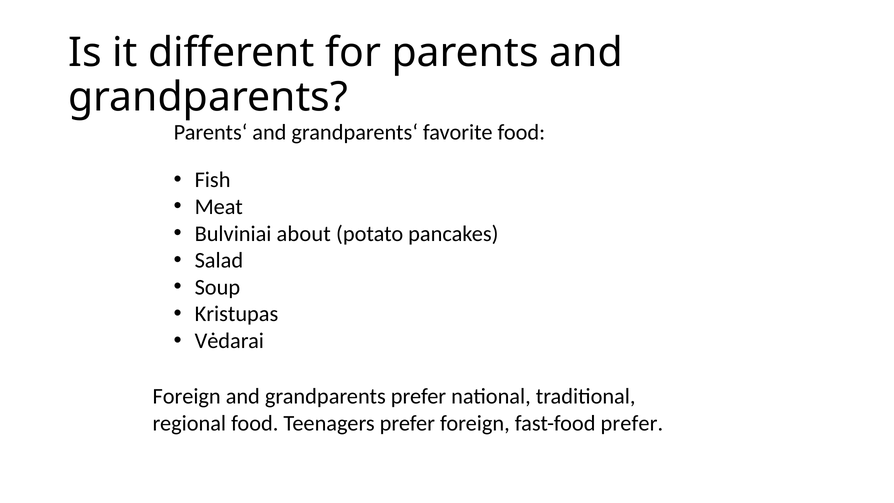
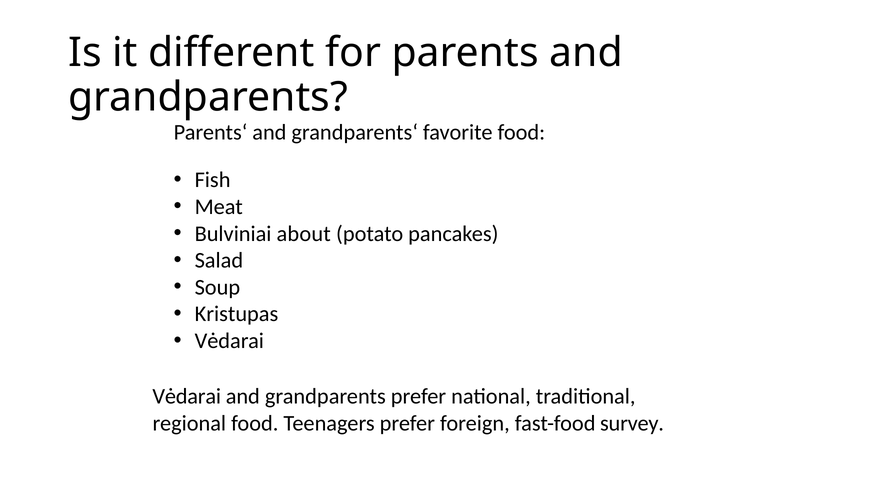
Foreign at (187, 396): Foreign -> Vėdarai
fast-food prefer: prefer -> survey
